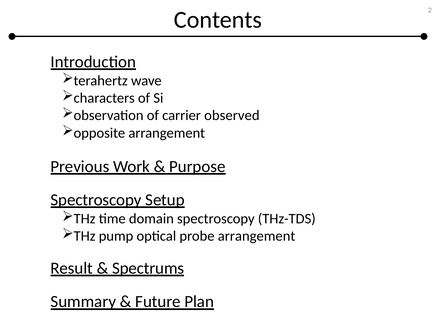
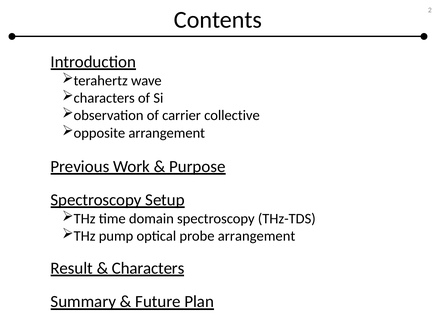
observed: observed -> collective
Spectrums at (148, 268): Spectrums -> Characters
